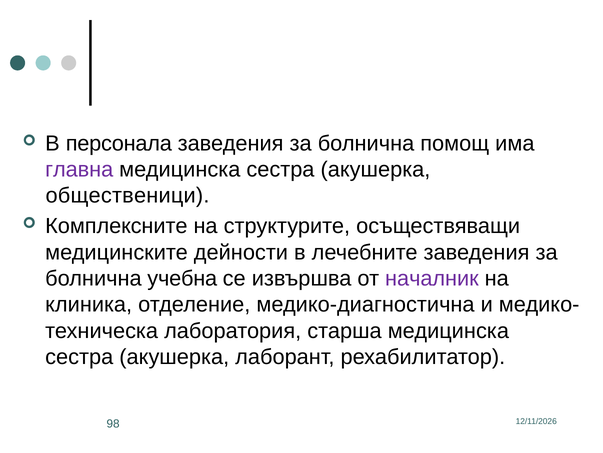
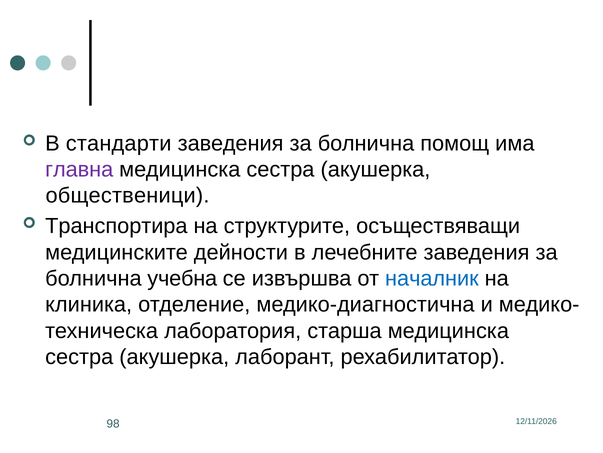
персонала: персонала -> стандарти
Комплексните: Комплексните -> Транспортира
началник colour: purple -> blue
